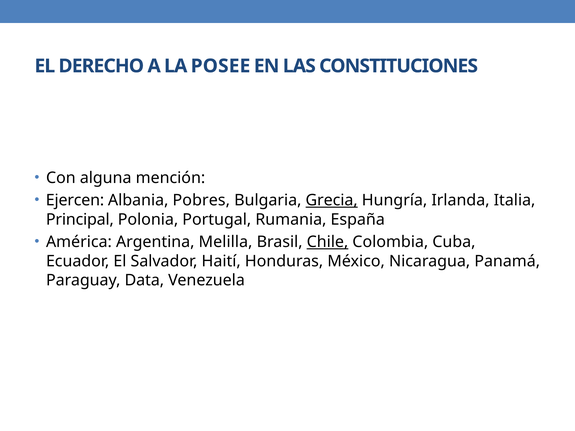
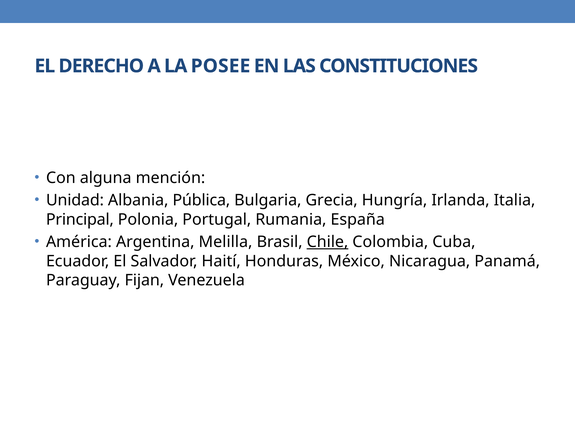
Ejercen: Ejercen -> Unidad
Pobres: Pobres -> Pública
Grecia underline: present -> none
Data: Data -> Fijan
